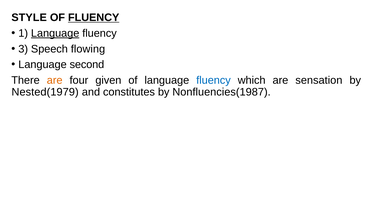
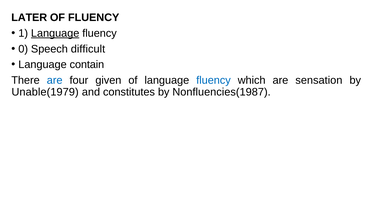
STYLE: STYLE -> LATER
FLUENCY at (94, 18) underline: present -> none
3: 3 -> 0
flowing: flowing -> difficult
second: second -> contain
are at (55, 80) colour: orange -> blue
Nested(1979: Nested(1979 -> Unable(1979
